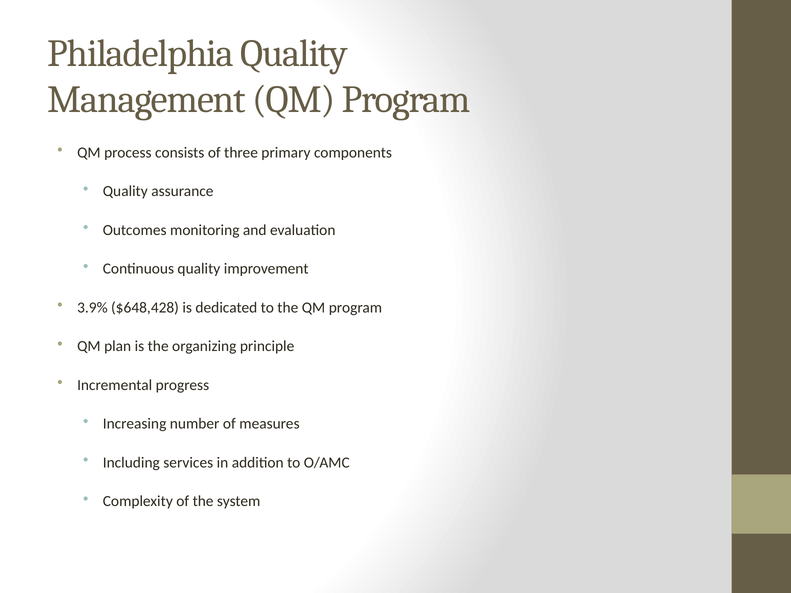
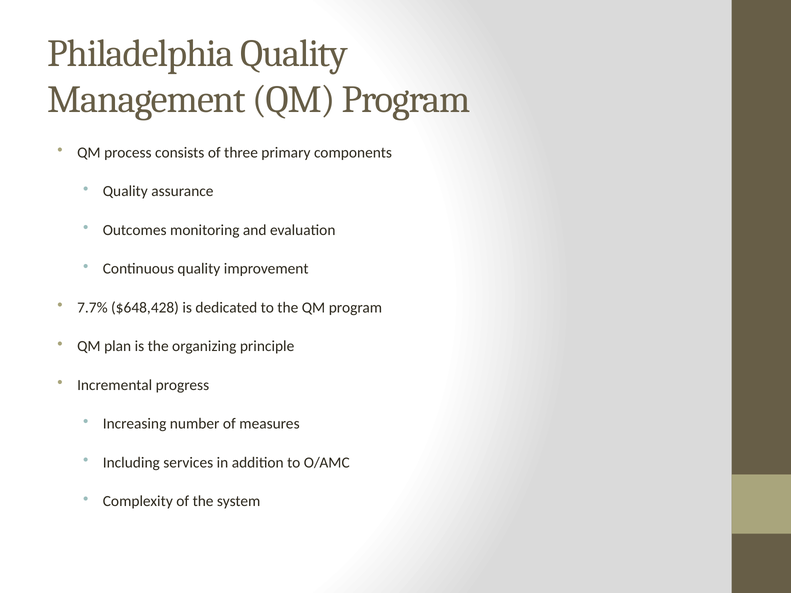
3.9%: 3.9% -> 7.7%
